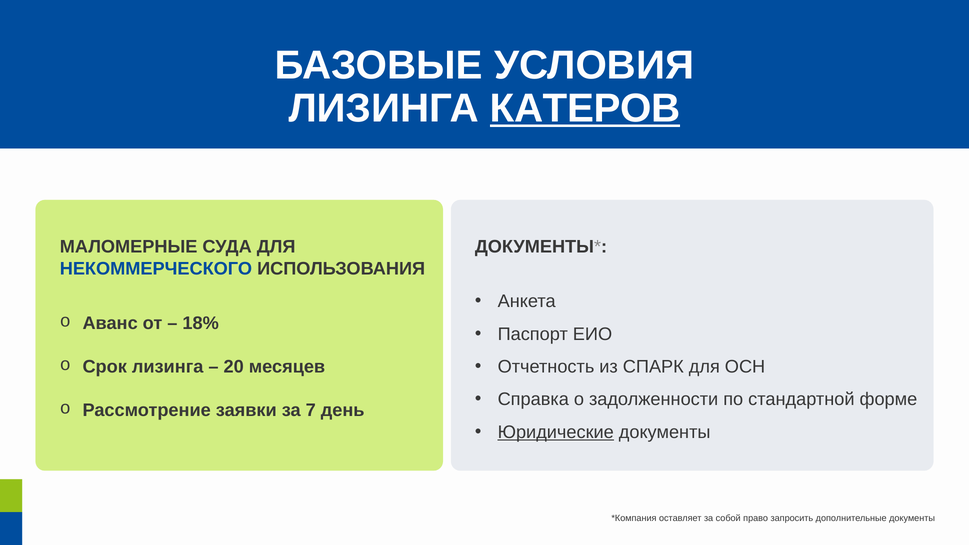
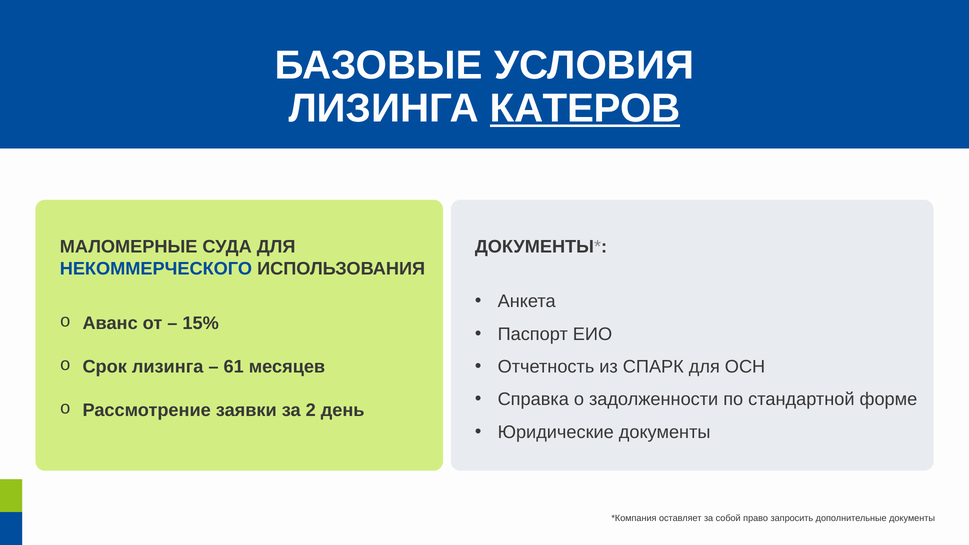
18%: 18% -> 15%
20: 20 -> 61
7: 7 -> 2
Юридические underline: present -> none
